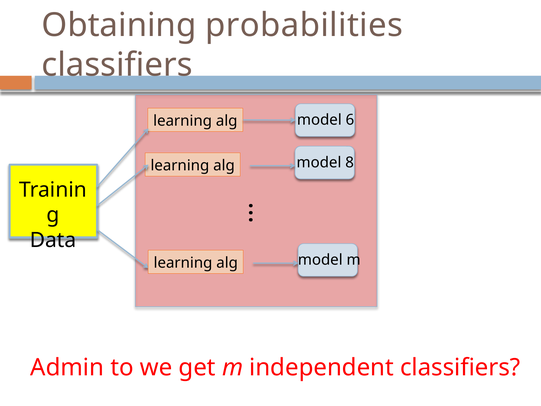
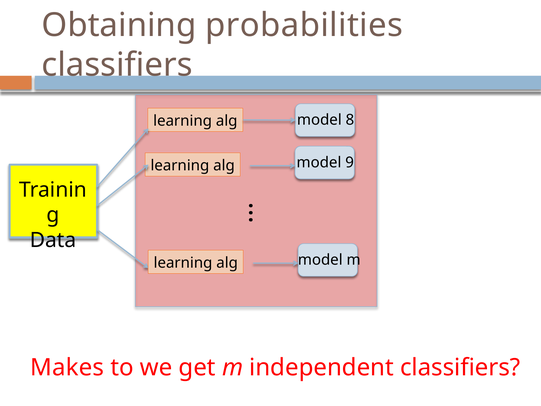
6: 6 -> 8
8: 8 -> 9
Admin: Admin -> Makes
